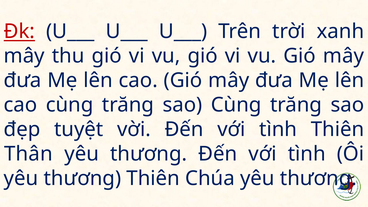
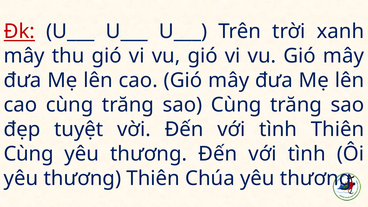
Thân at (28, 154): Thân -> Cùng
